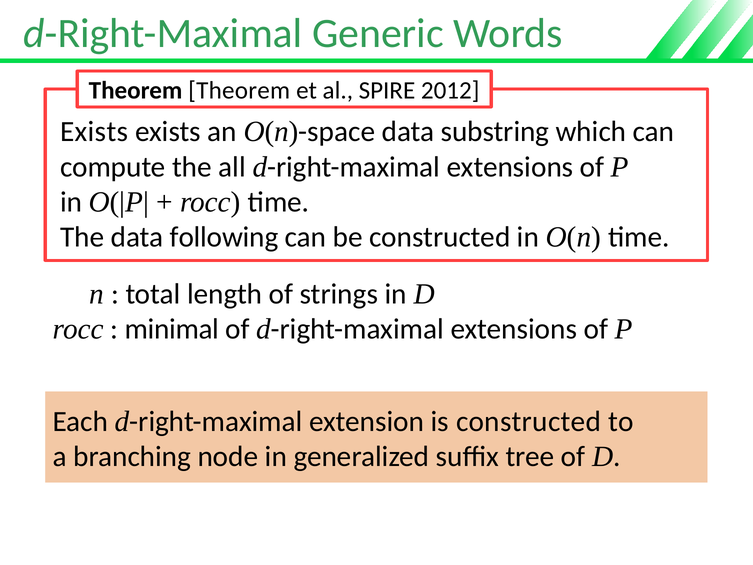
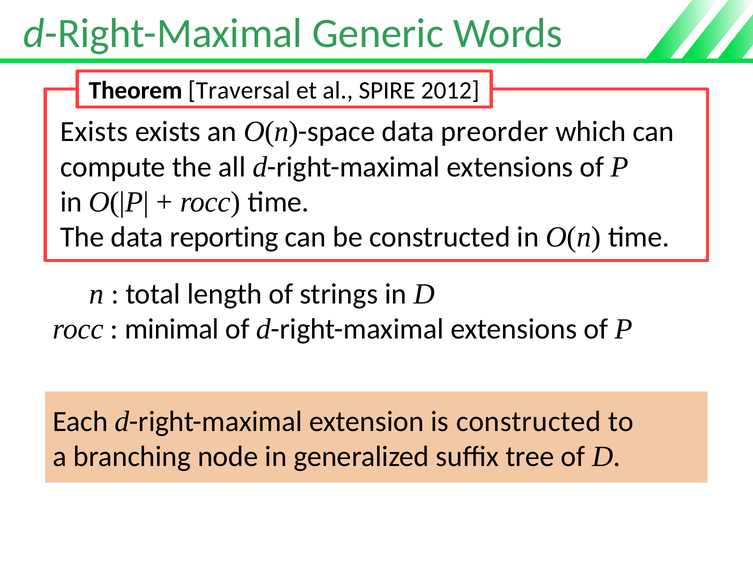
Theorem Theorem: Theorem -> Traversal
substring: substring -> preorder
following: following -> reporting
